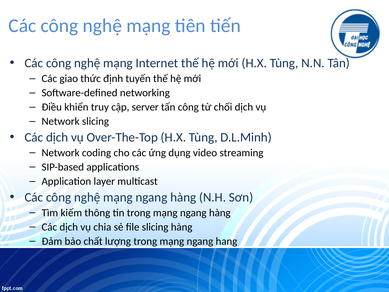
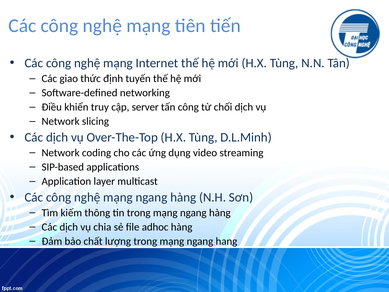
file slicing: slicing -> adhoc
